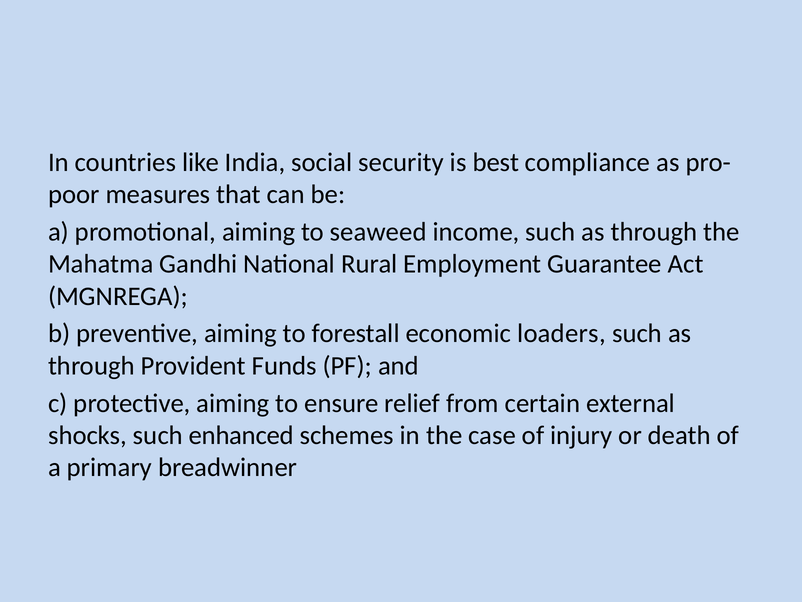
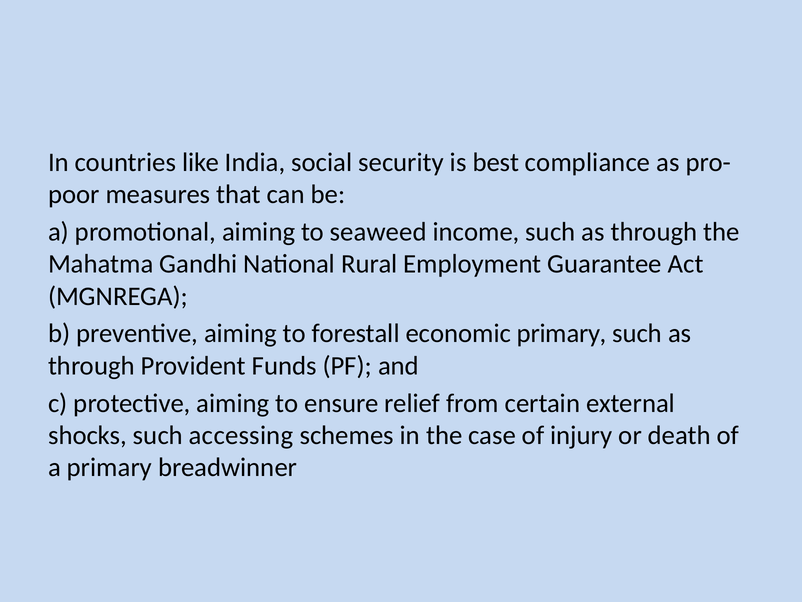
economic loaders: loaders -> primary
enhanced: enhanced -> accessing
